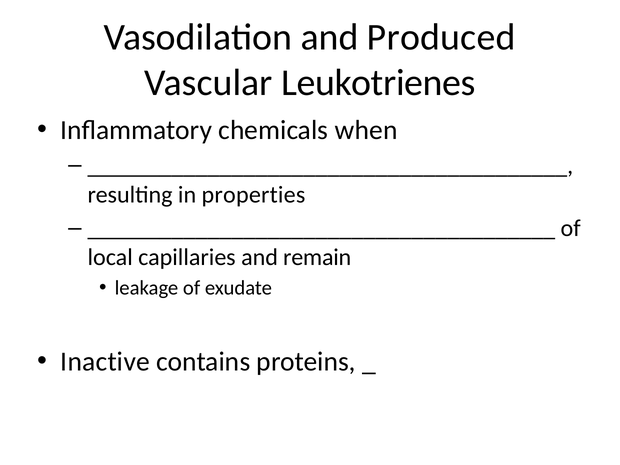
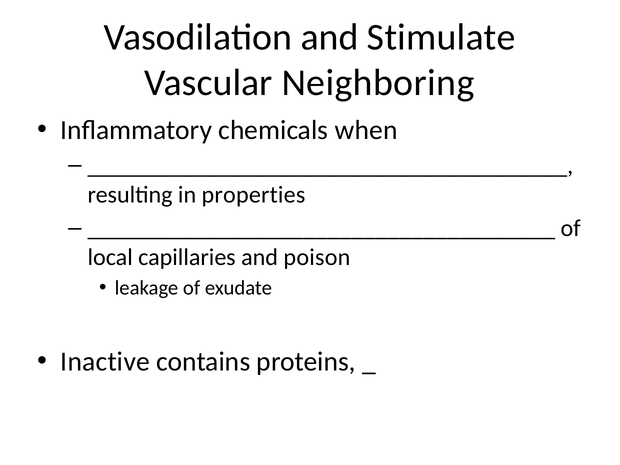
Produced: Produced -> Stimulate
Leukotrienes: Leukotrienes -> Neighboring
remain: remain -> poison
